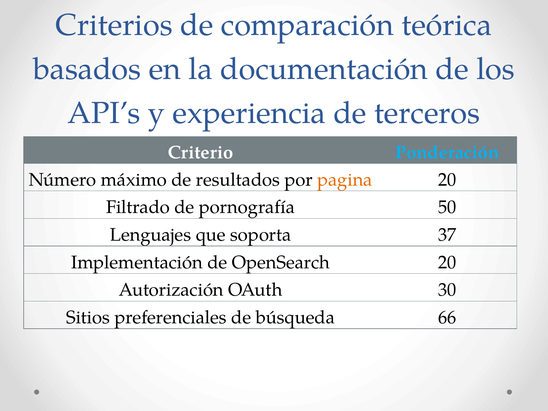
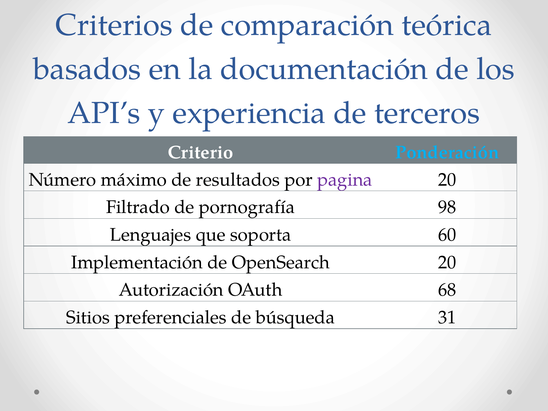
pagina colour: orange -> purple
50: 50 -> 98
37: 37 -> 60
30: 30 -> 68
66: 66 -> 31
